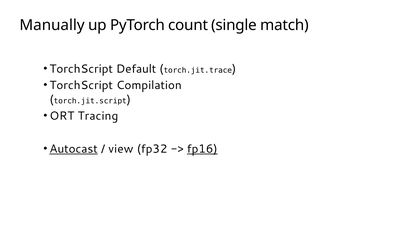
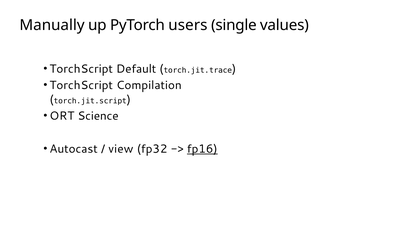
count: count -> users
match: match -> values
Tracing: Tracing -> Science
Autocast underline: present -> none
